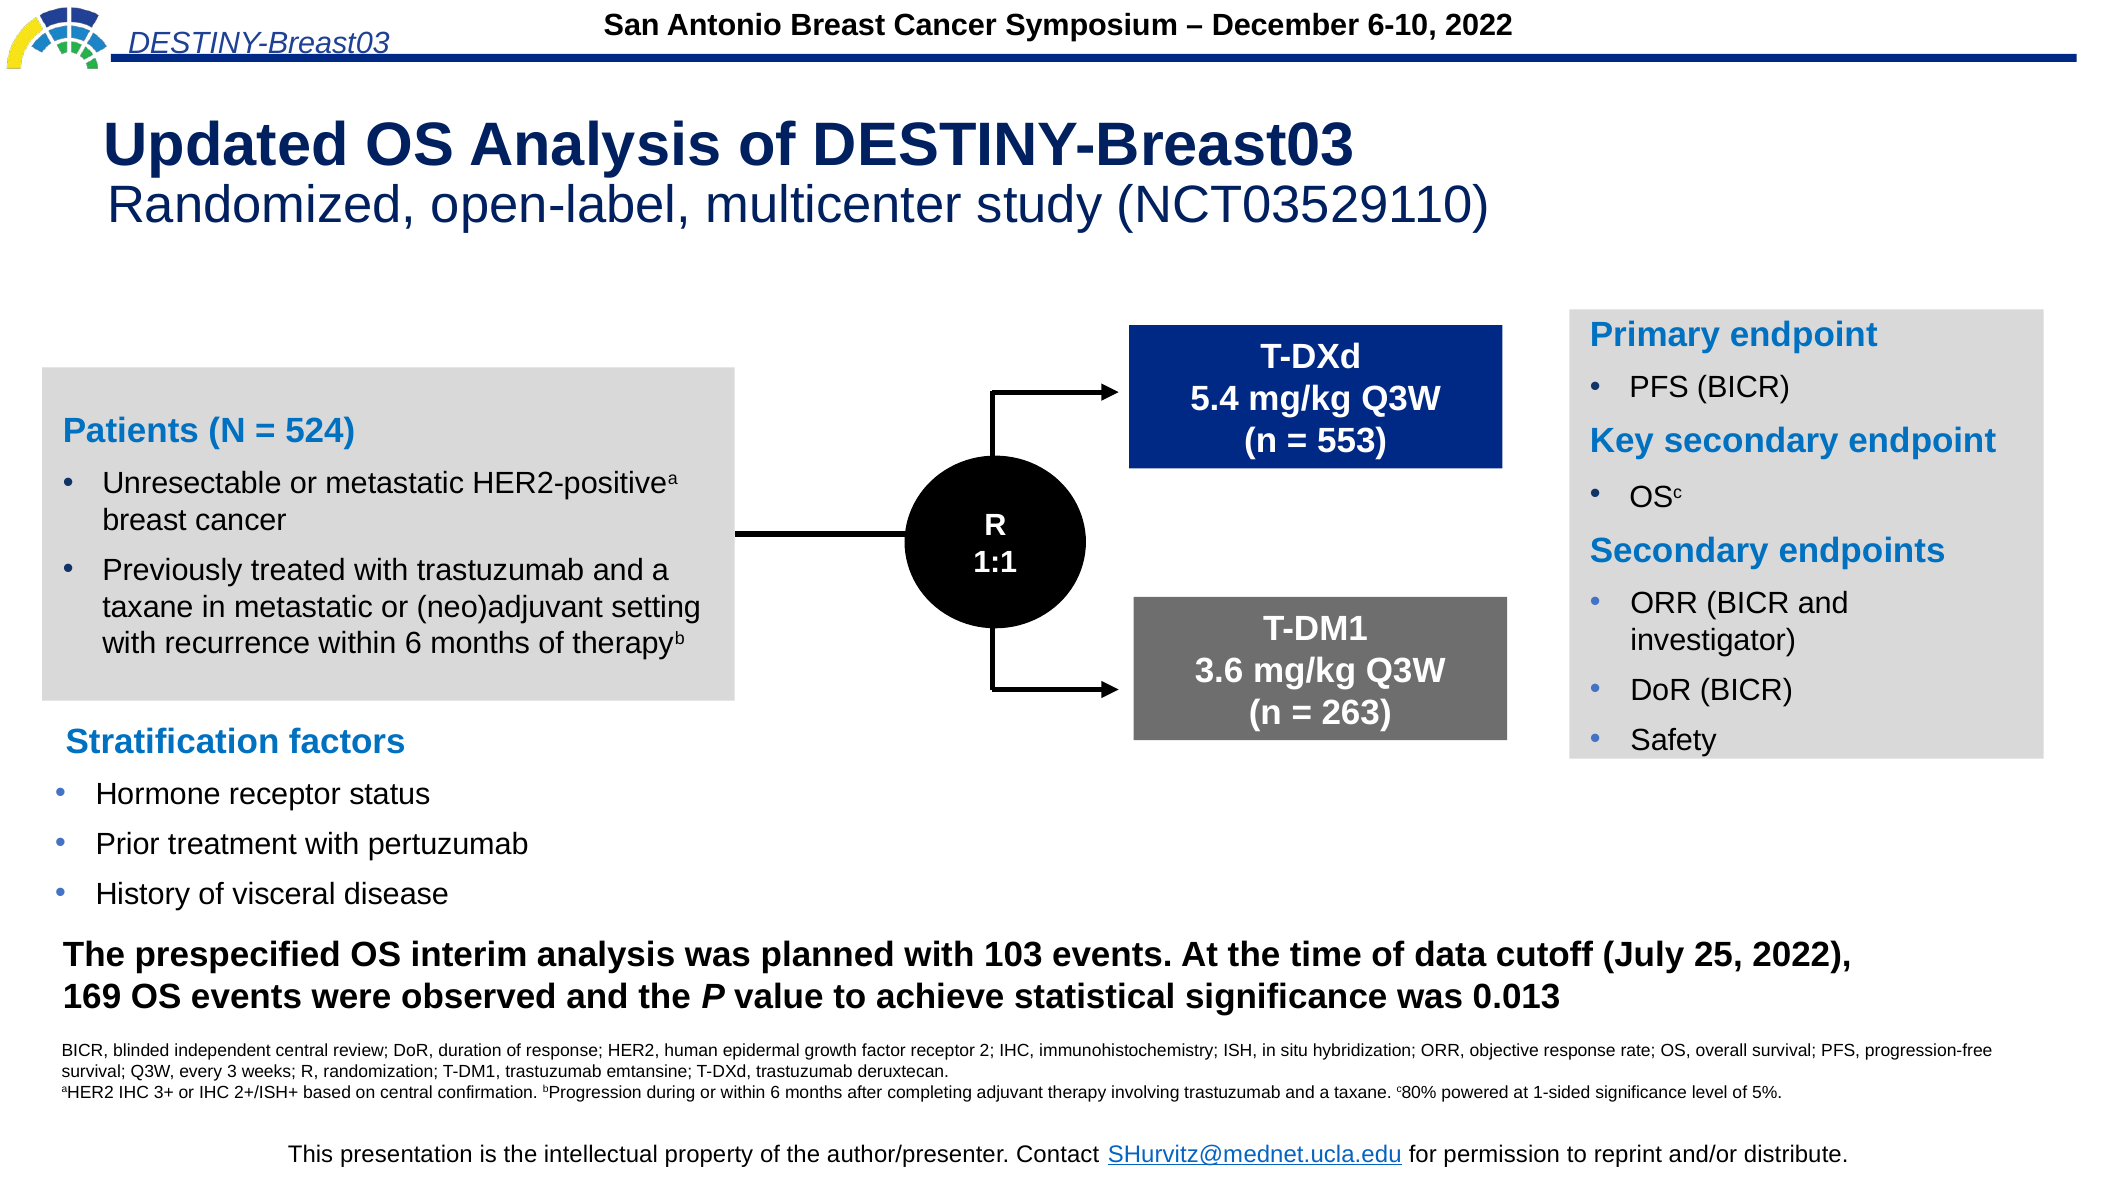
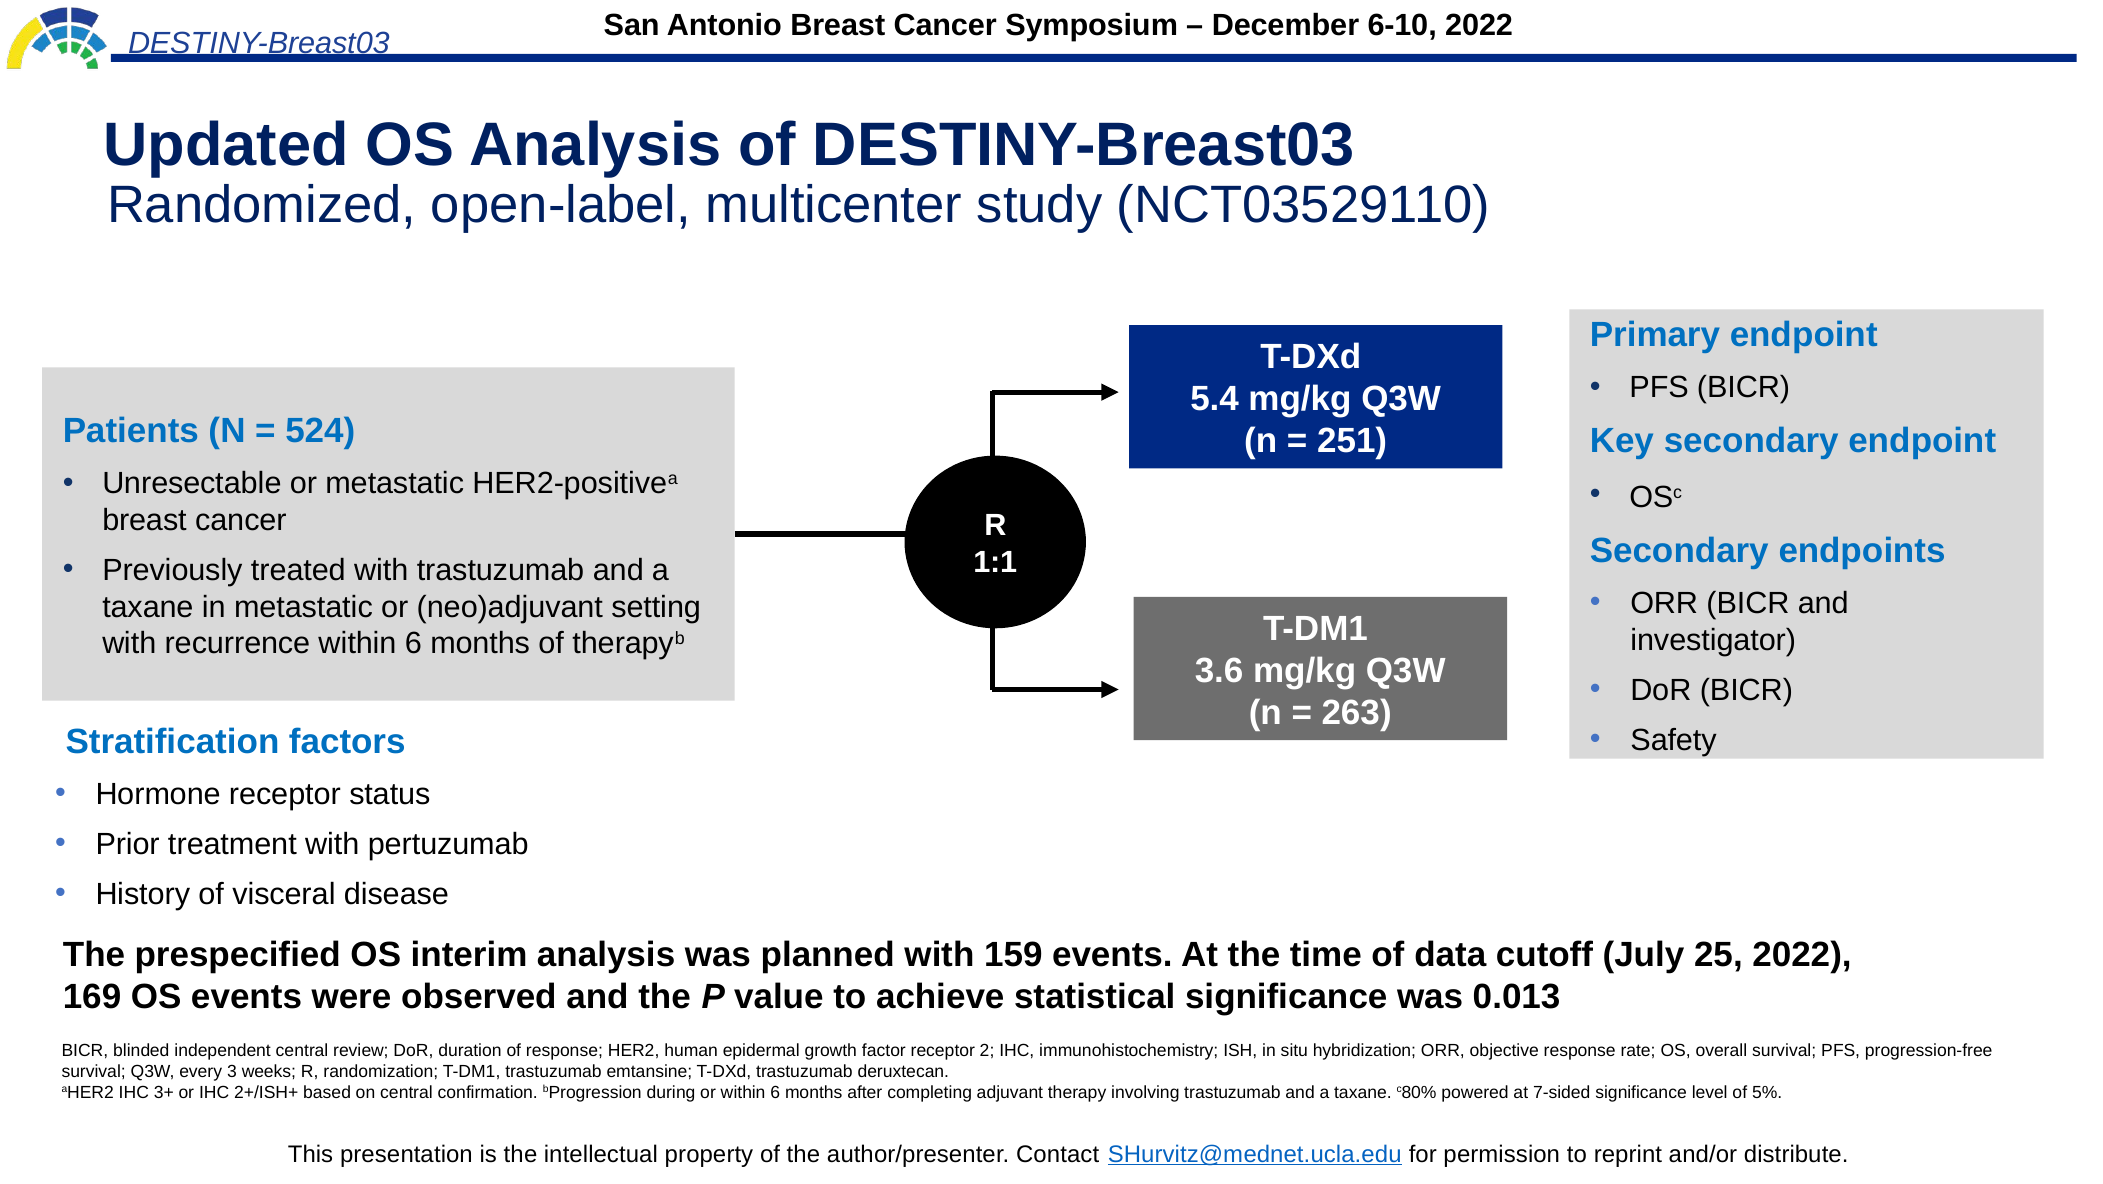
553: 553 -> 251
103: 103 -> 159
1-sided: 1-sided -> 7-sided
